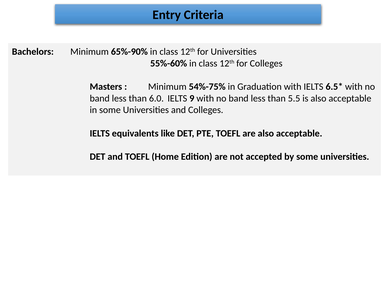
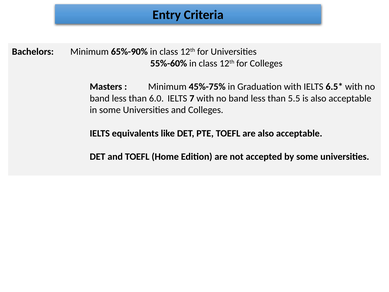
54%-75%: 54%-75% -> 45%-75%
9: 9 -> 7
